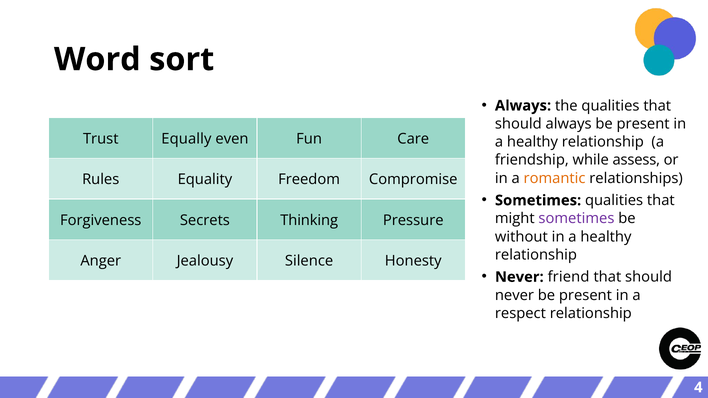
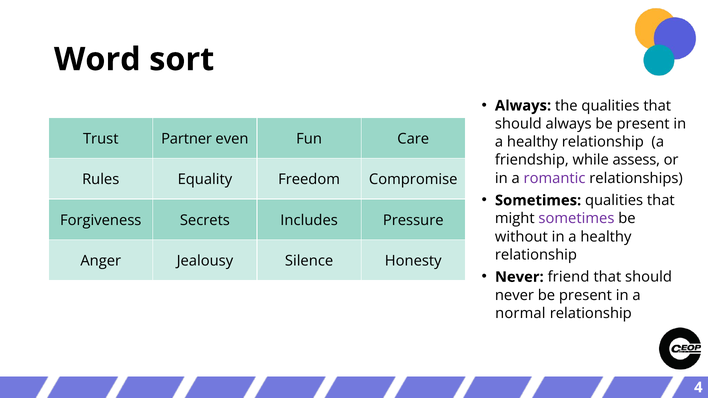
Equally: Equally -> Partner
romantic colour: orange -> purple
Thinking: Thinking -> Includes
respect: respect -> normal
